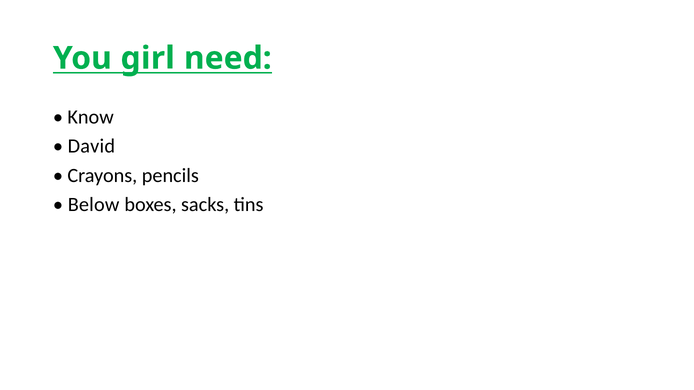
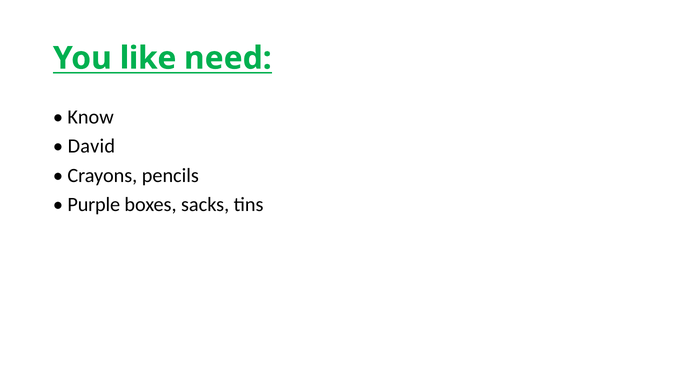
girl: girl -> like
Below: Below -> Purple
